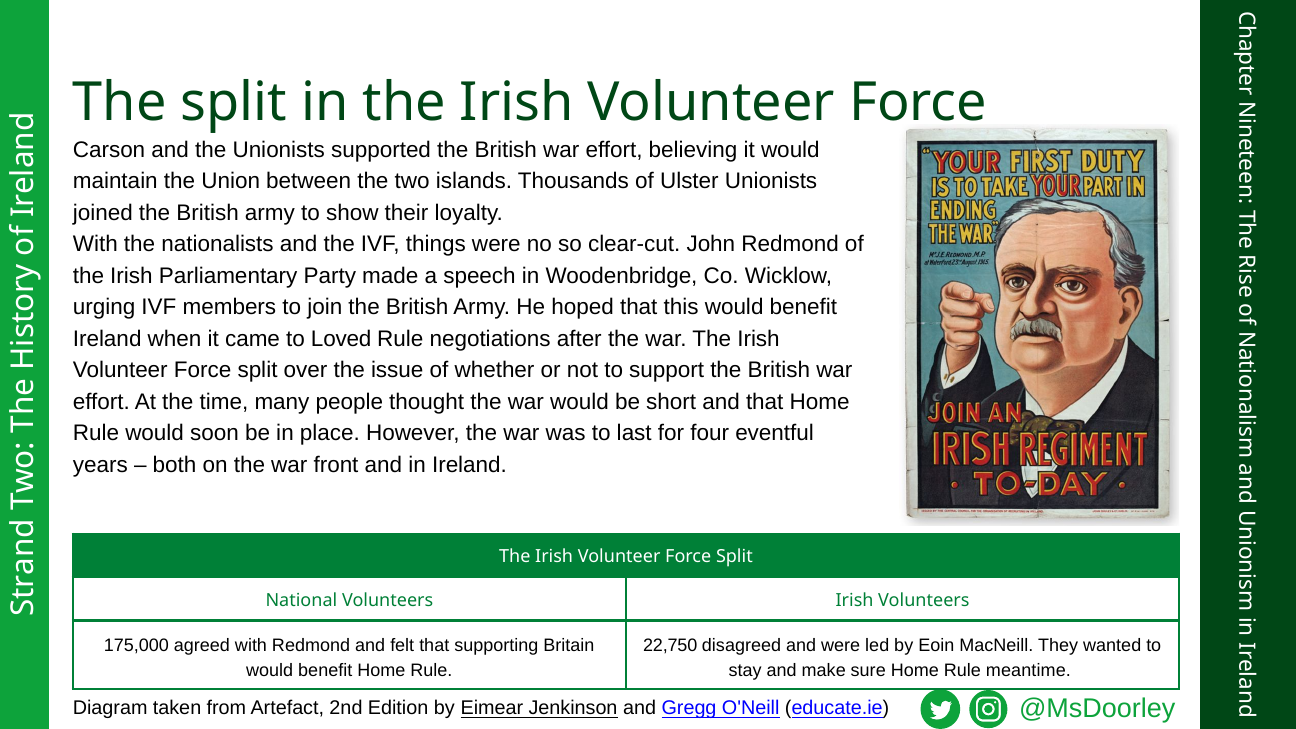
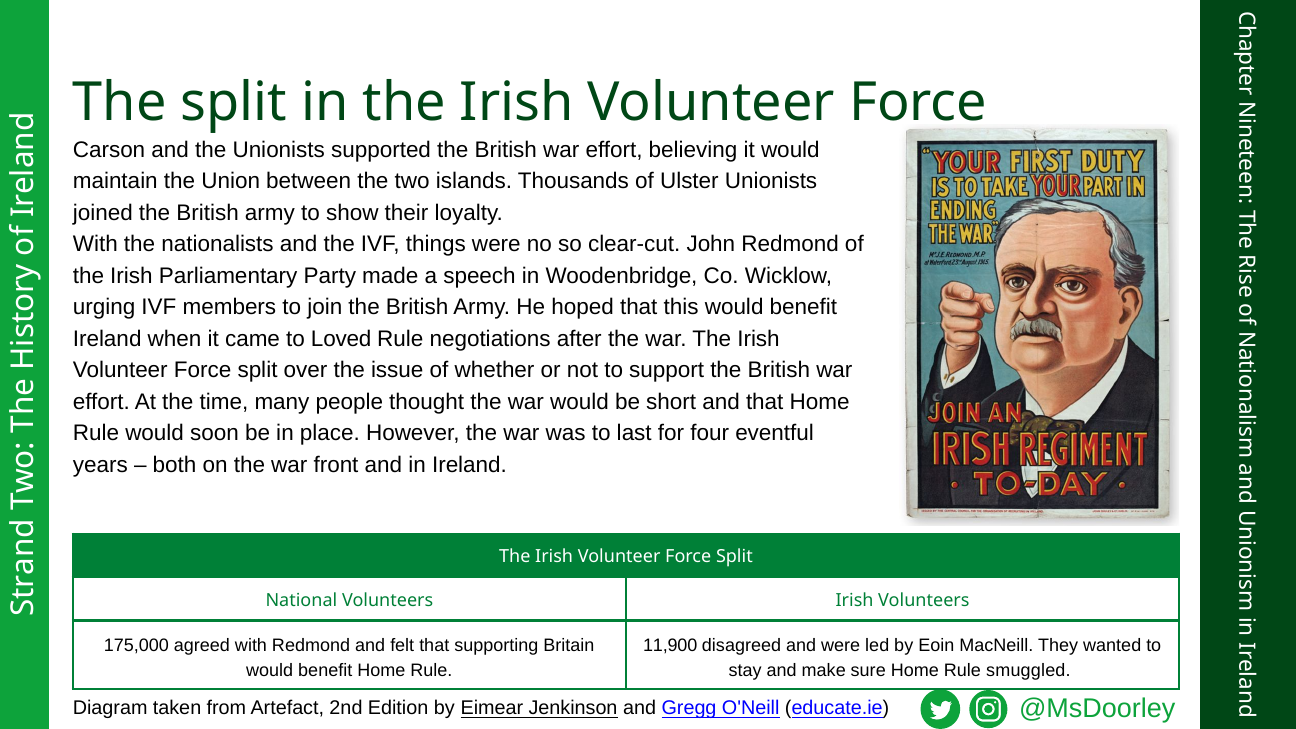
22,750: 22,750 -> 11,900
meantime: meantime -> smuggled
